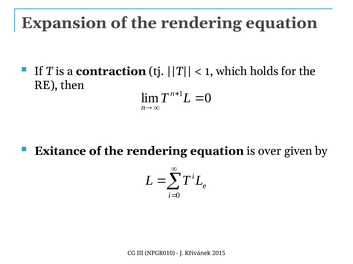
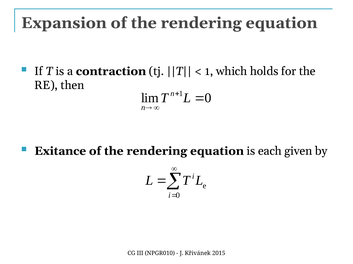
over: over -> each
